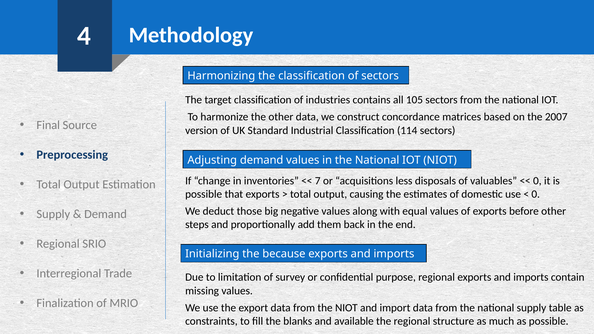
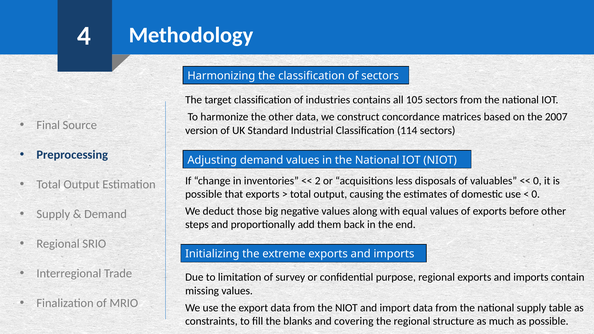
7: 7 -> 2
because: because -> extreme
available: available -> covering
